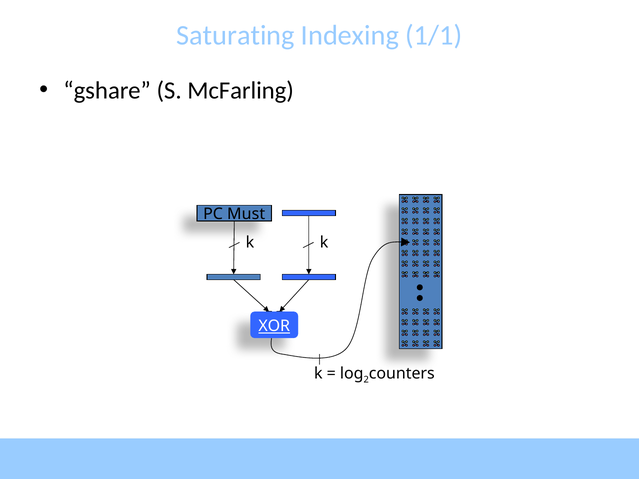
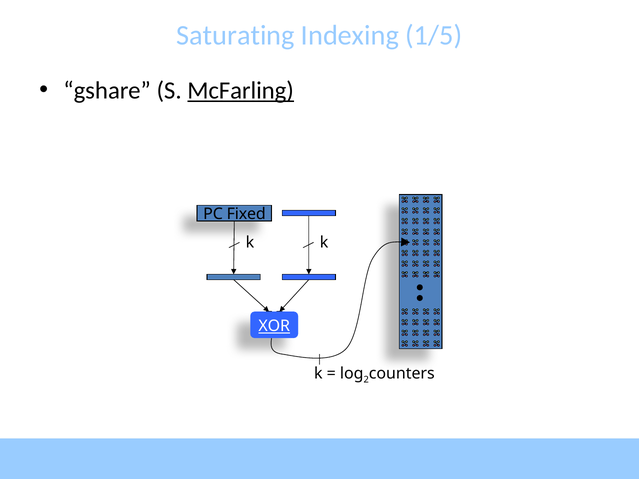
1/1: 1/1 -> 1/5
McFarling underline: none -> present
Must: Must -> Fixed
